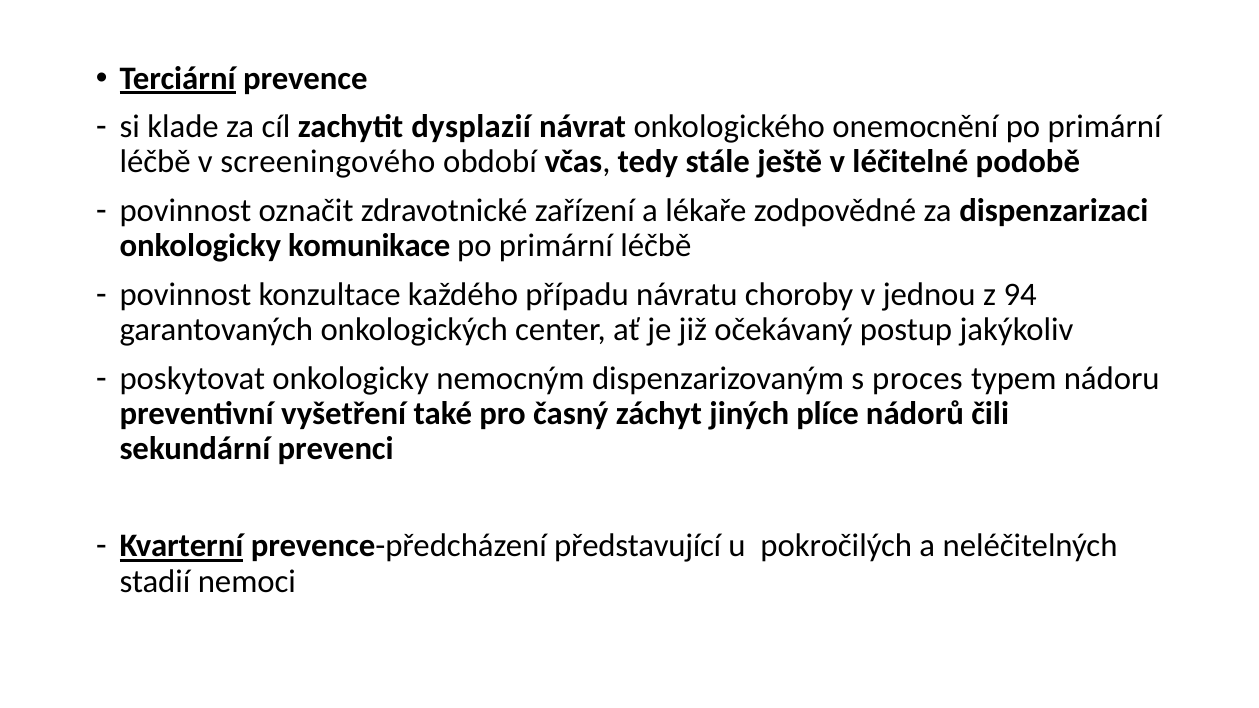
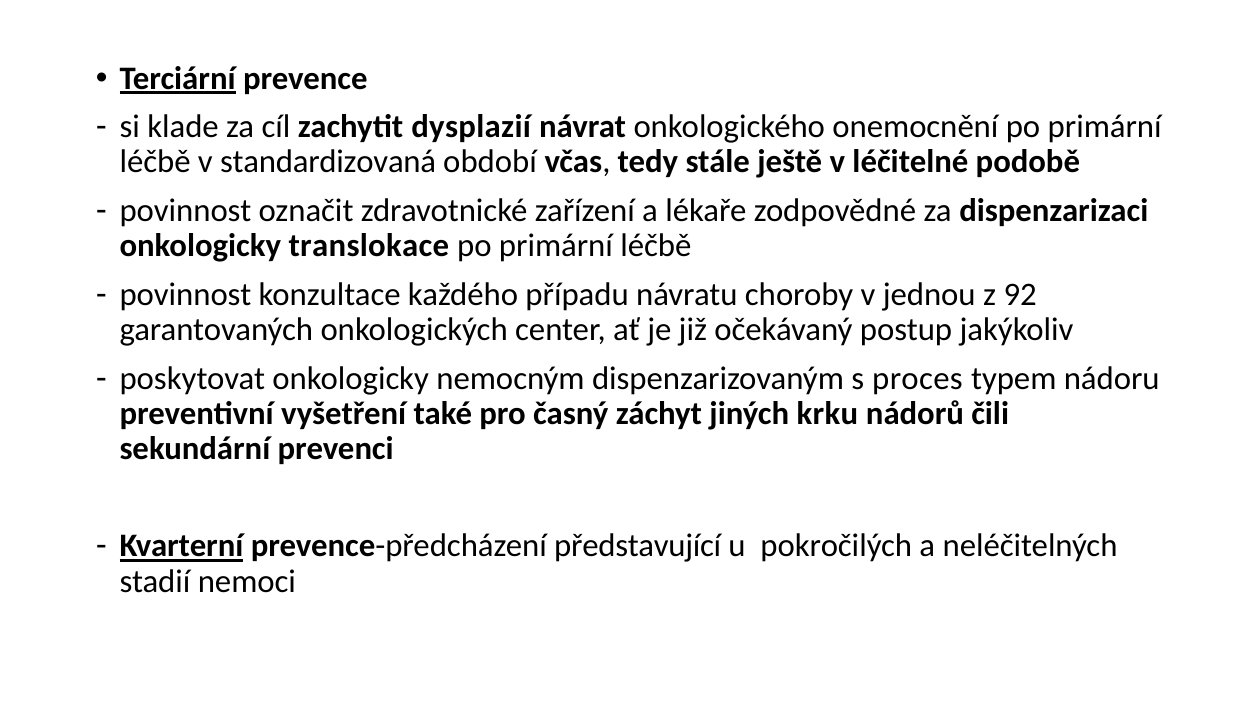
screeningového: screeningového -> standardizovaná
komunikace: komunikace -> translokace
94: 94 -> 92
plíce: plíce -> krku
